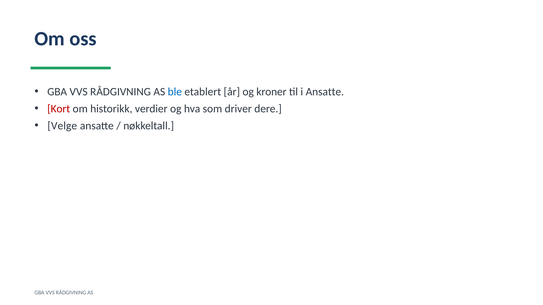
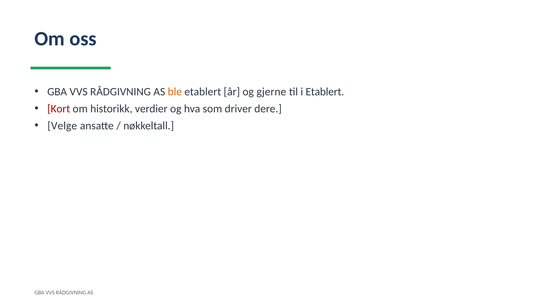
ble colour: blue -> orange
kroner: kroner -> gjerne
i Ansatte: Ansatte -> Etablert
